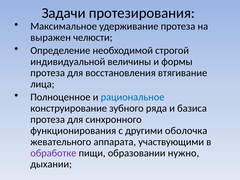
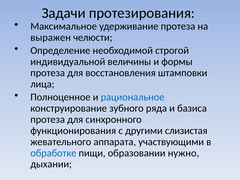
втягивание: втягивание -> штамповки
оболочка: оболочка -> слизистая
обработке colour: purple -> blue
